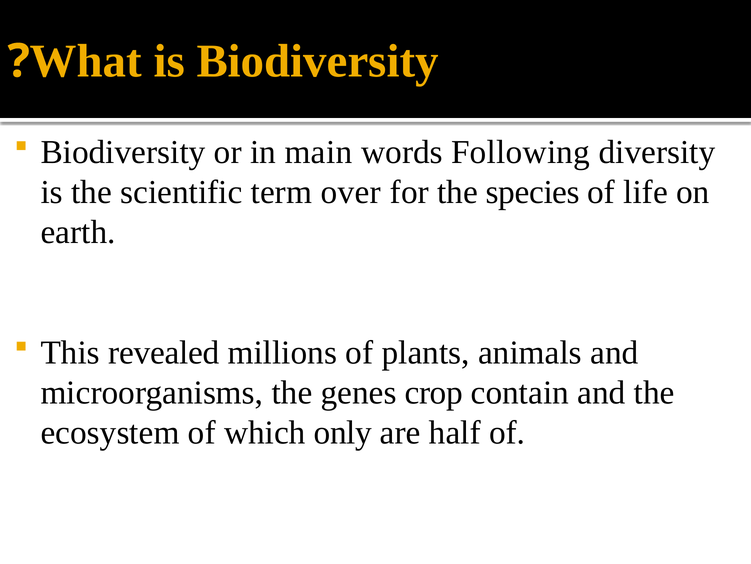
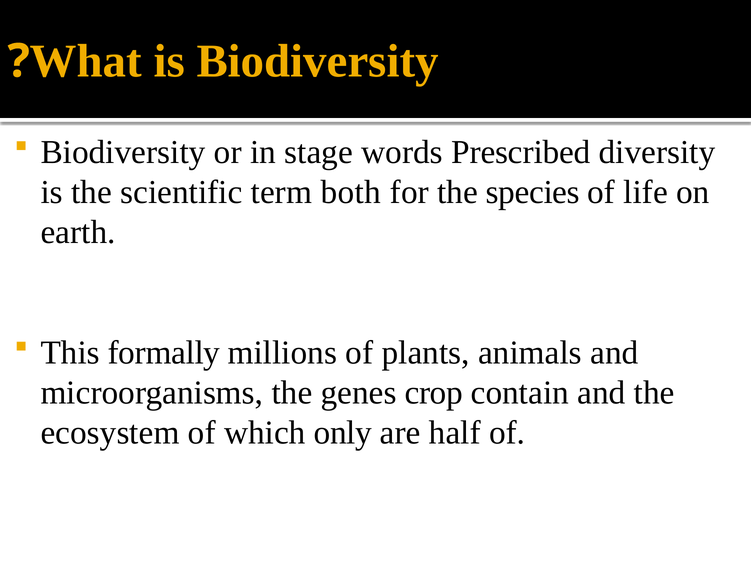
main: main -> stage
Following: Following -> Prescribed
over: over -> both
revealed: revealed -> formally
